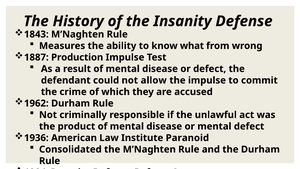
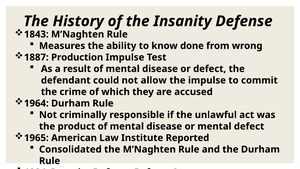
what: what -> done
1962: 1962 -> 1964
1936: 1936 -> 1965
Paranoid: Paranoid -> Reported
